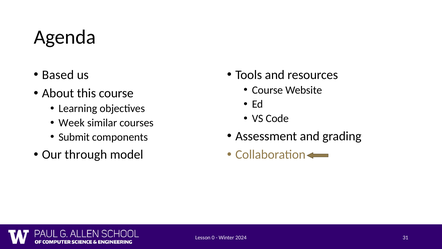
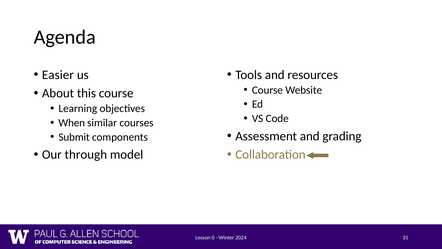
Based: Based -> Easier
Week: Week -> When
